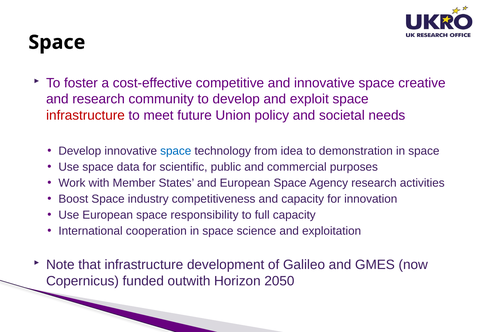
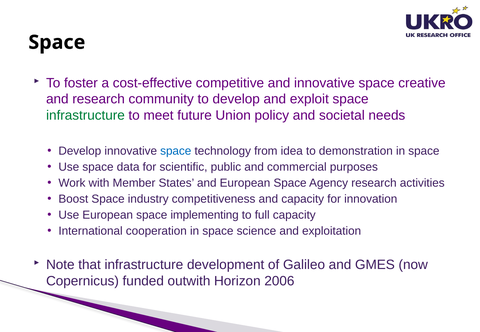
infrastructure at (85, 116) colour: red -> green
responsibility: responsibility -> implementing
2050: 2050 -> 2006
